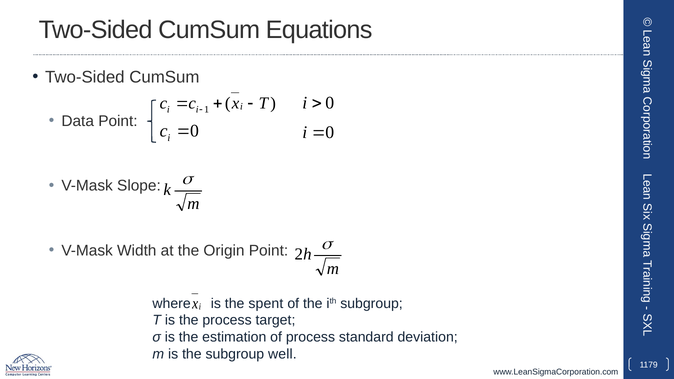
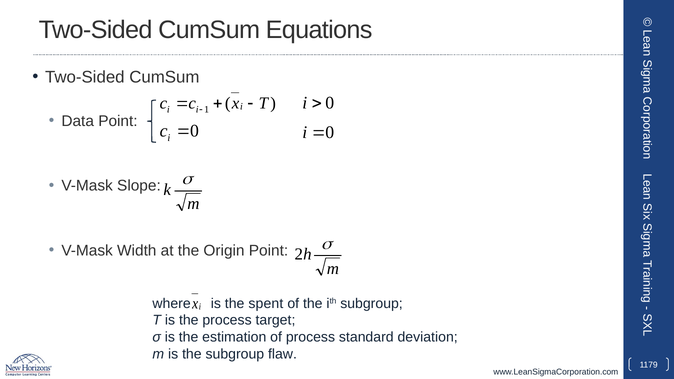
well: well -> flaw
